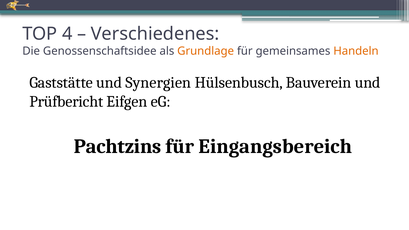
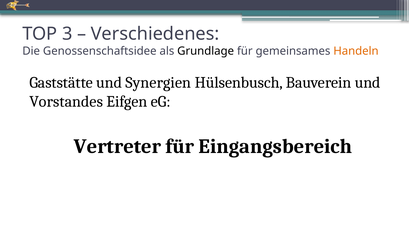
4: 4 -> 3
Grundlage colour: orange -> black
Prüfbericht: Prüfbericht -> Vorstandes
Pachtzins: Pachtzins -> Vertreter
